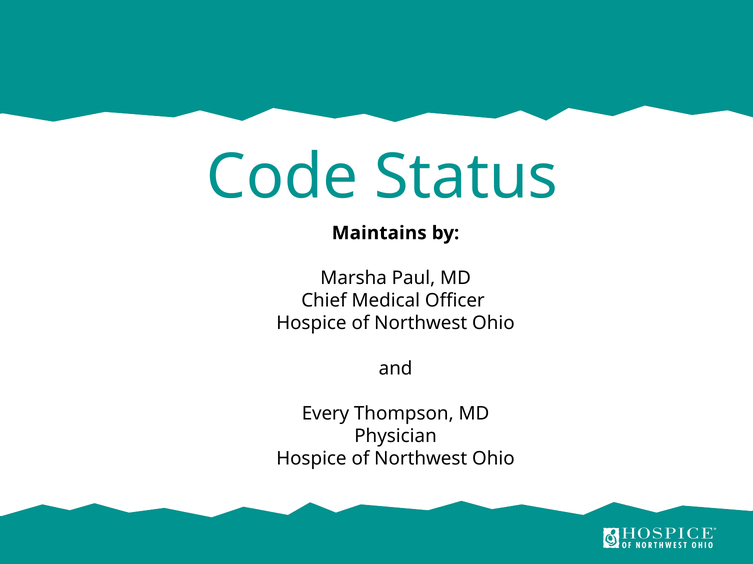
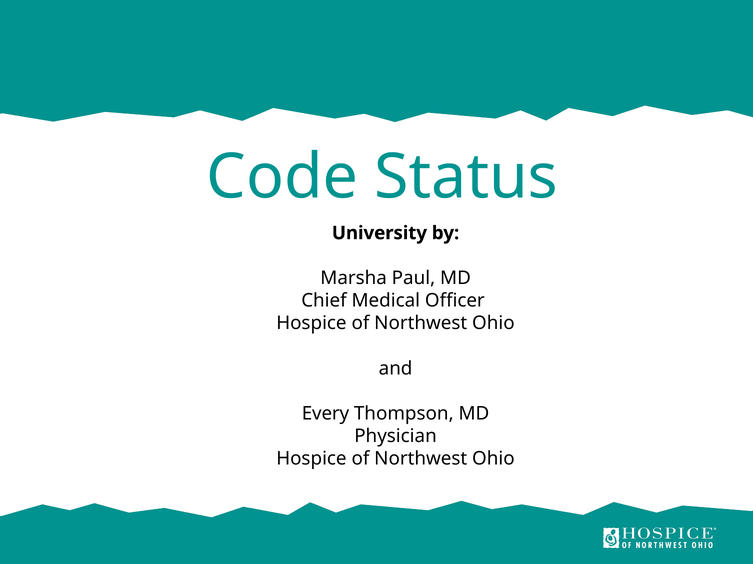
Maintains: Maintains -> University
